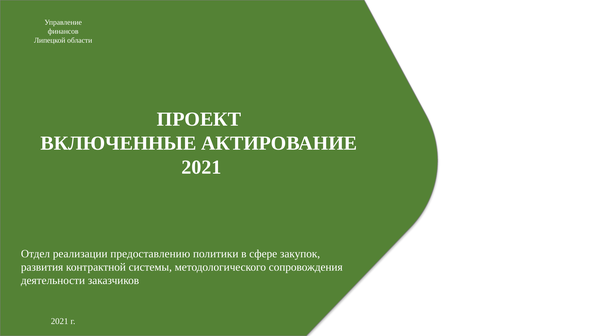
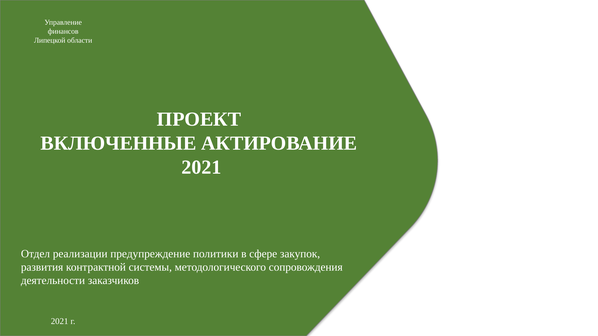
предоставлению: предоставлению -> предупреждение
